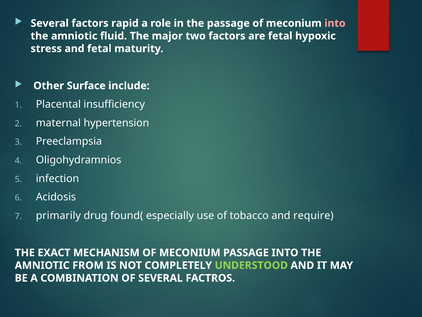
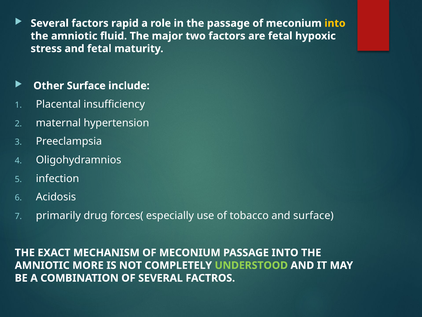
into at (335, 23) colour: pink -> yellow
found(: found( -> forces(
and require: require -> surface
FROM: FROM -> MORE
